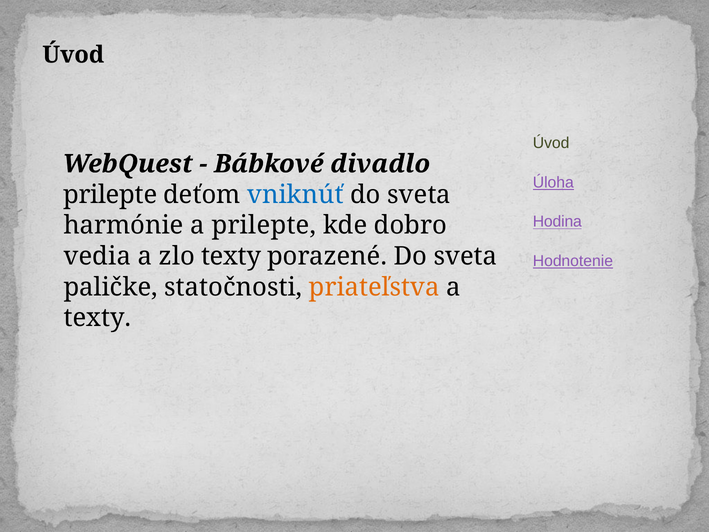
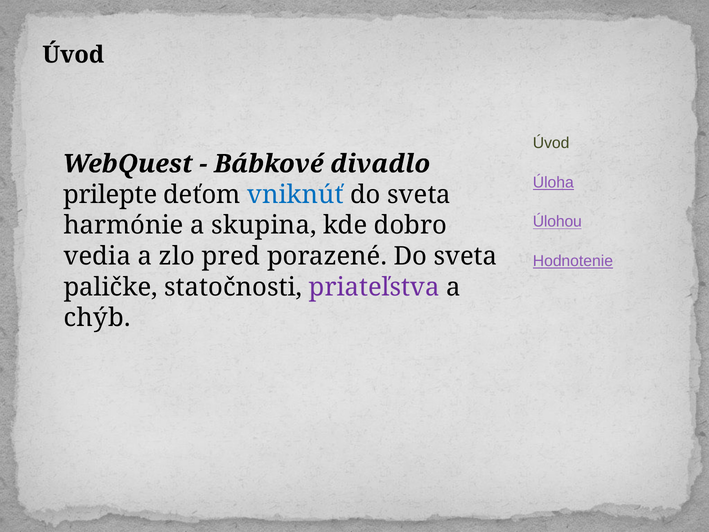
Hodina: Hodina -> Úlohou
a prilepte: prilepte -> skupina
zlo texty: texty -> pred
priateľstva colour: orange -> purple
texty at (97, 318): texty -> chýb
